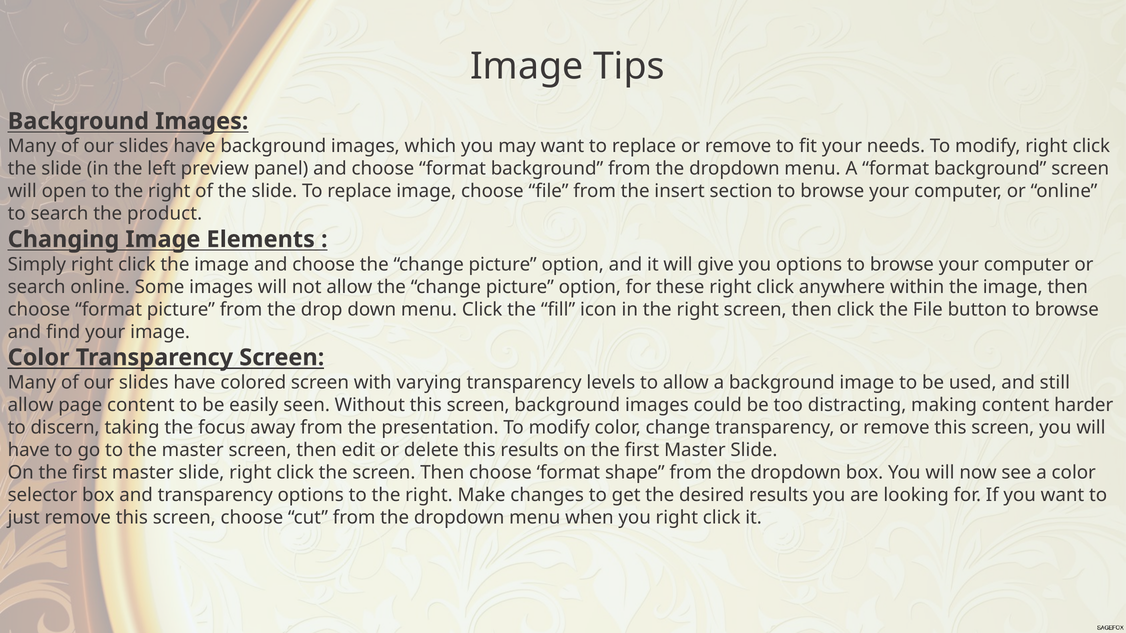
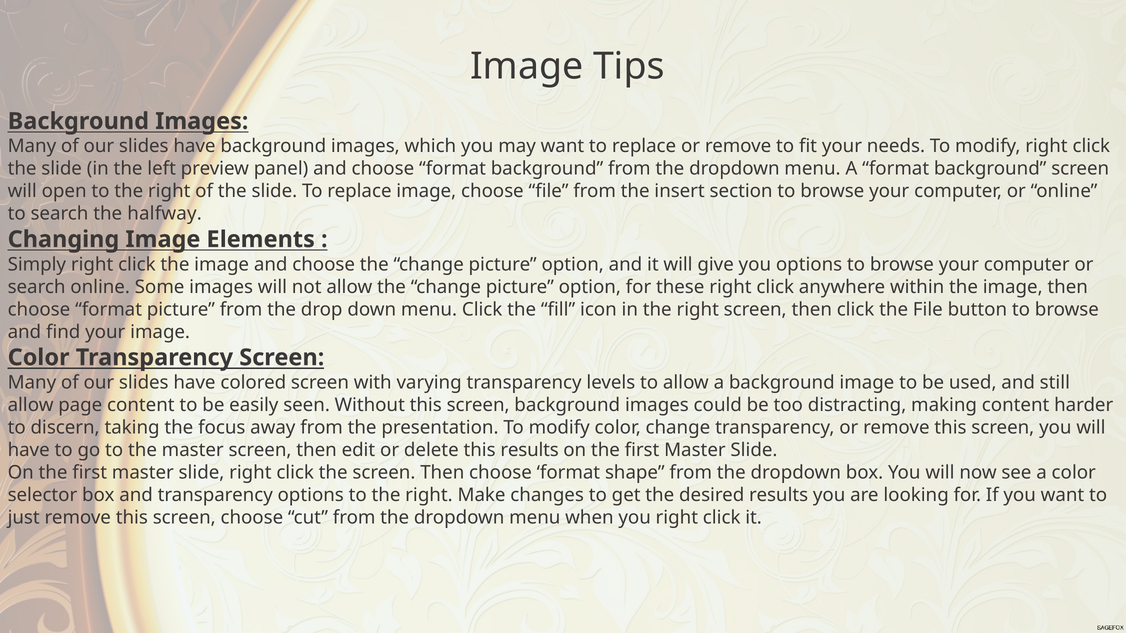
product: product -> halfway
